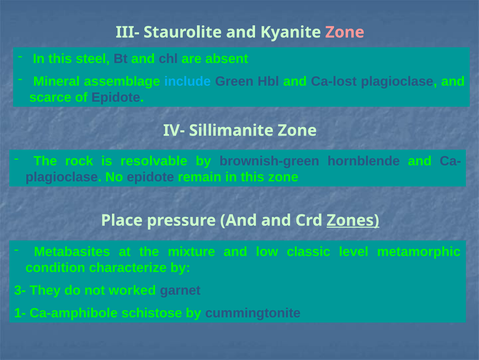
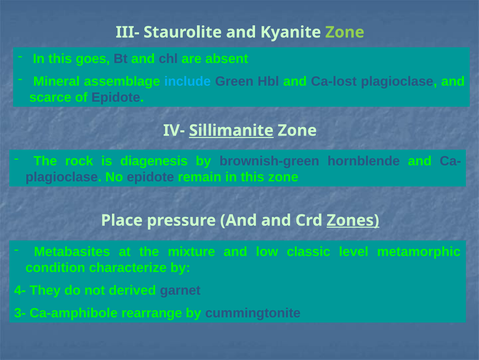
Zone at (345, 32) colour: pink -> light green
steel: steel -> goes
Sillimanite underline: none -> present
resolvable: resolvable -> diagenesis
3-: 3- -> 4-
worked: worked -> derived
1-: 1- -> 3-
schistose: schistose -> rearrange
